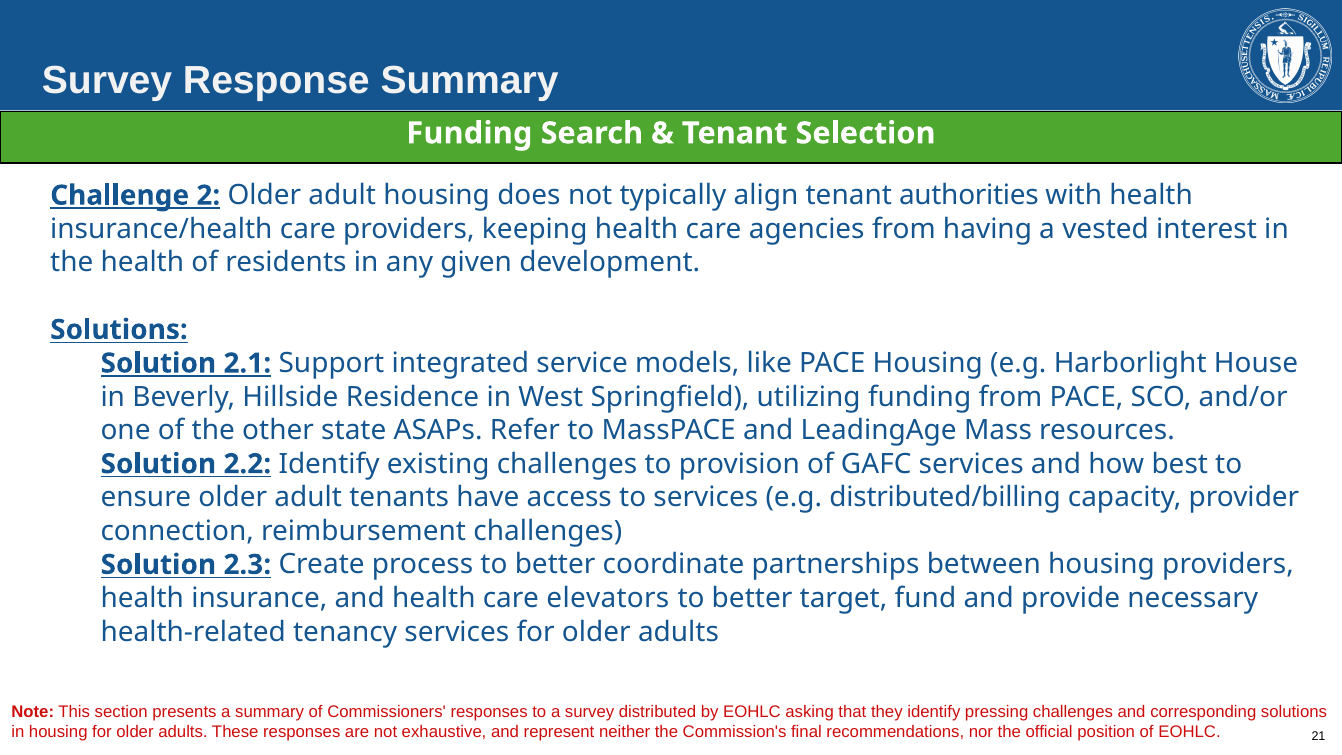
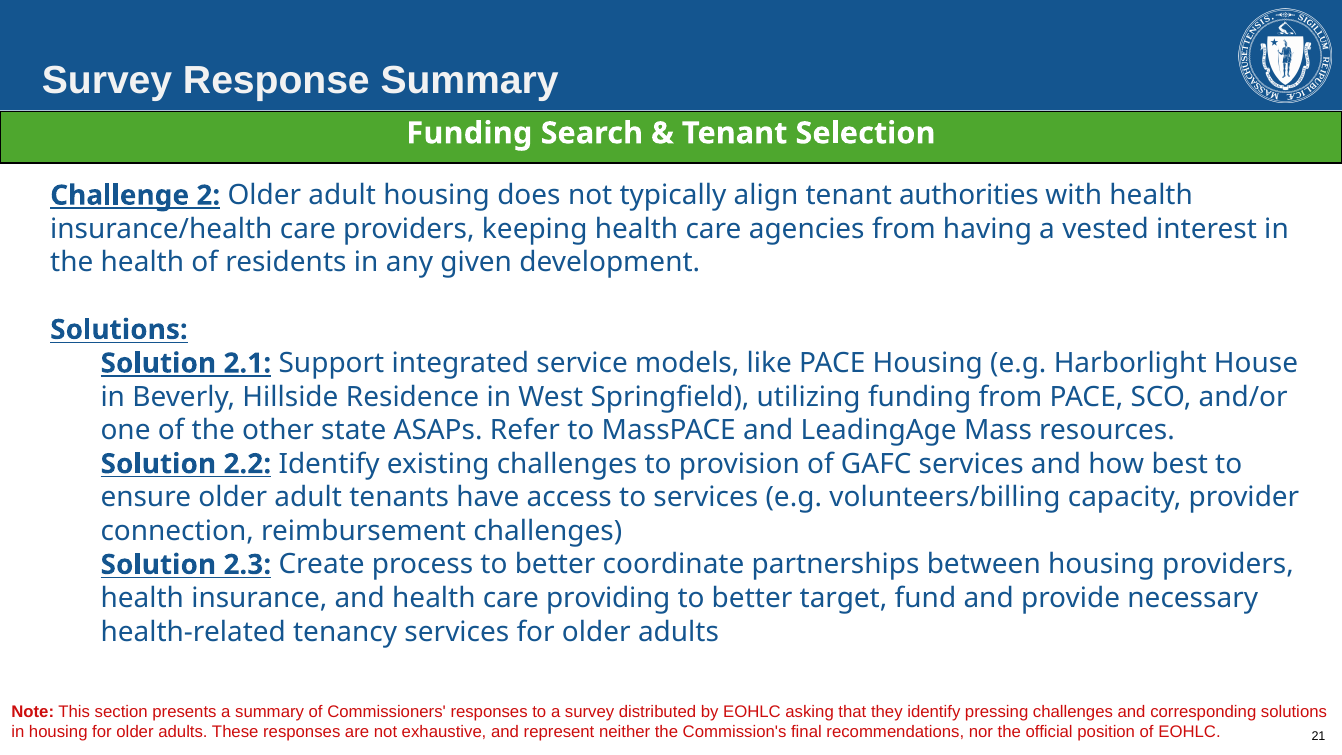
distributed/billing: distributed/billing -> volunteers/billing
elevators: elevators -> providing
